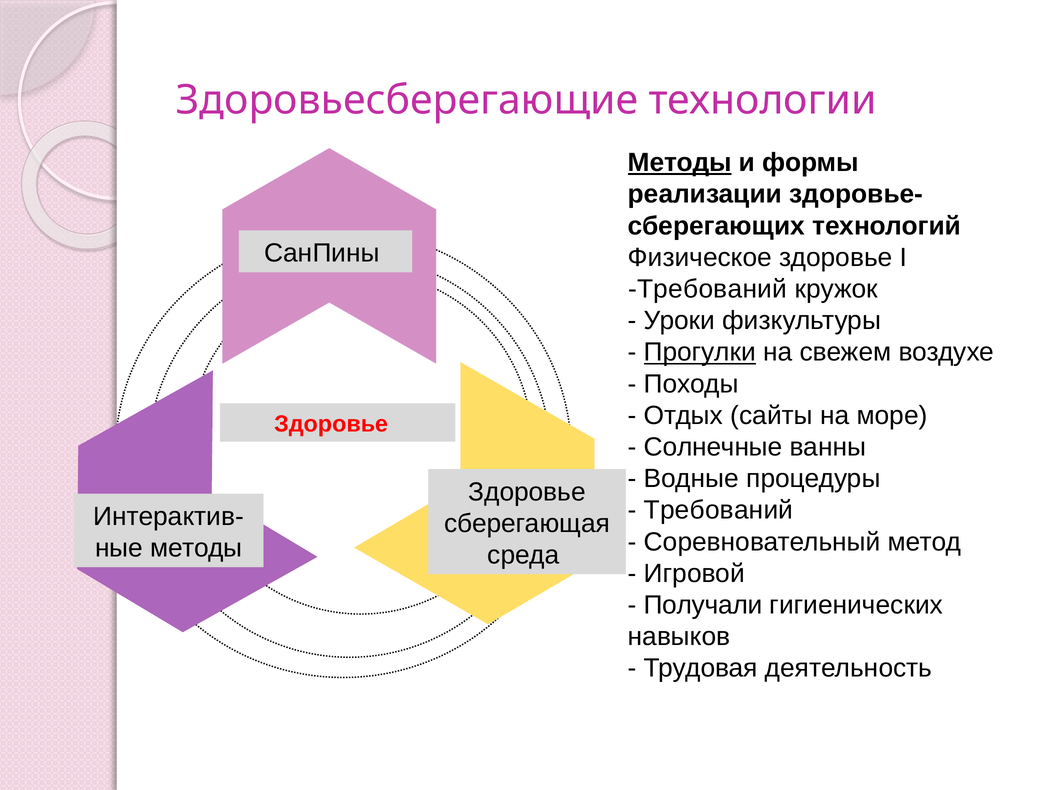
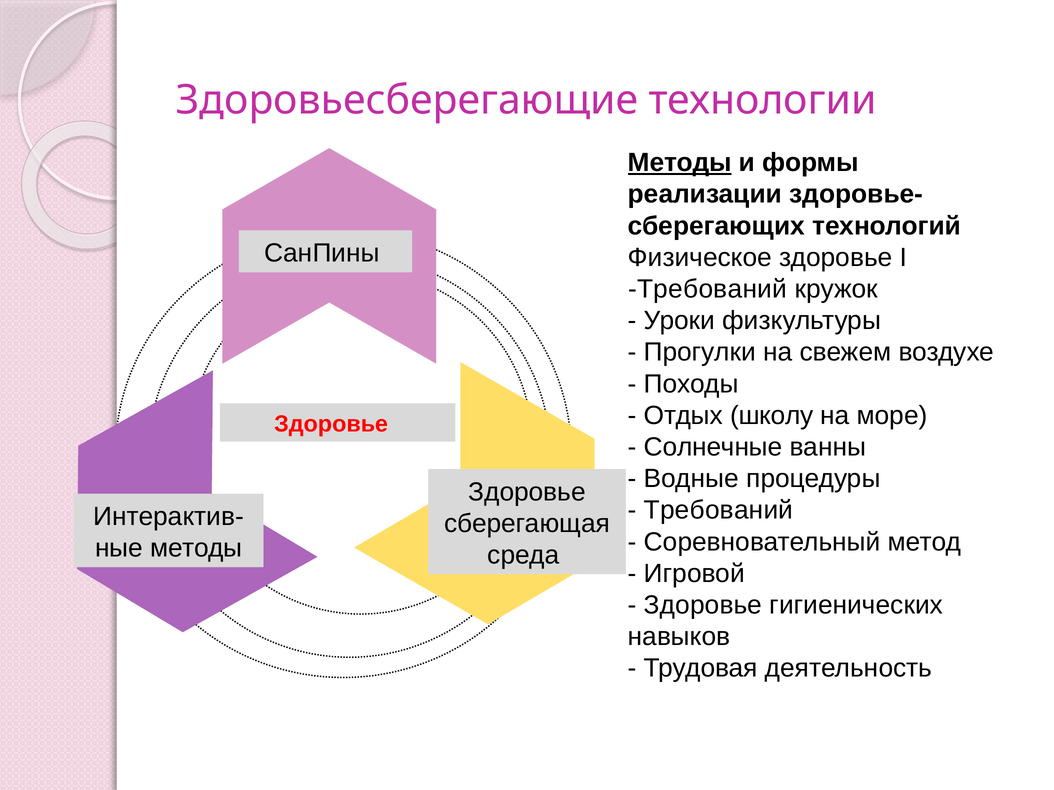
Прогулки underline: present -> none
сайты: сайты -> школу
Получали at (703, 605): Получали -> Здоровье
